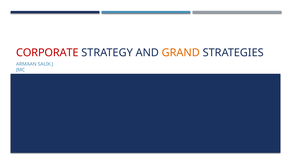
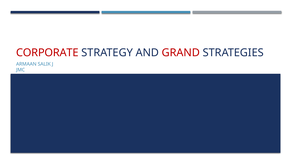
GRAND colour: orange -> red
